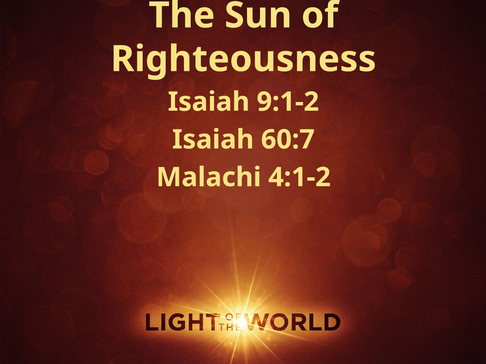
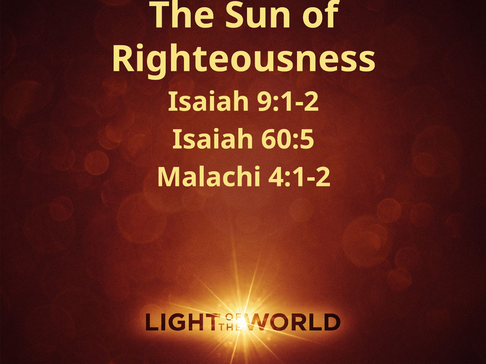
60:7: 60:7 -> 60:5
